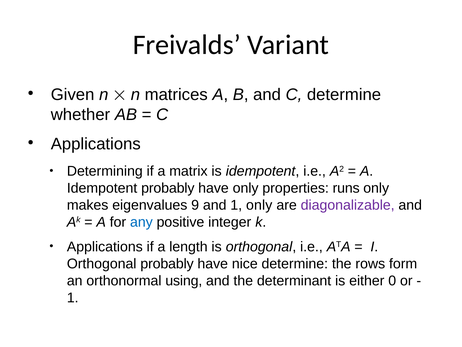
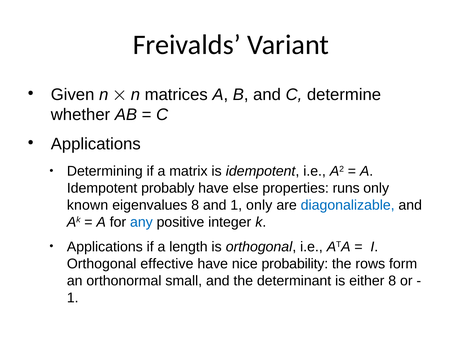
have only: only -> else
makes: makes -> known
eigenvalues 9: 9 -> 8
diagonalizable colour: purple -> blue
Orthogonal probably: probably -> effective
nice determine: determine -> probability
using: using -> small
either 0: 0 -> 8
